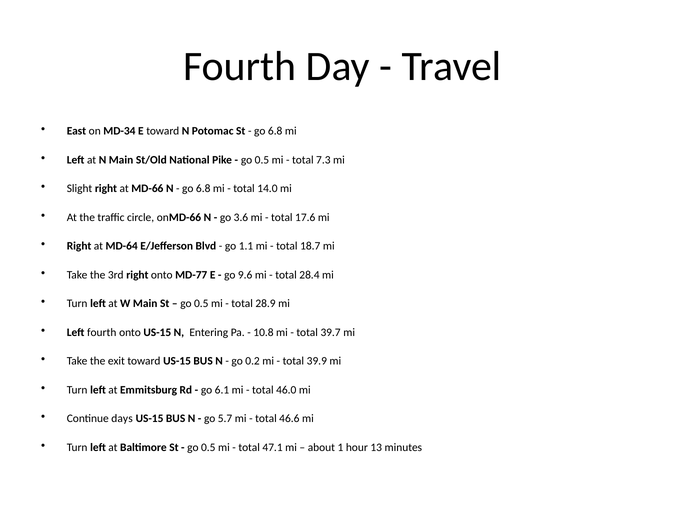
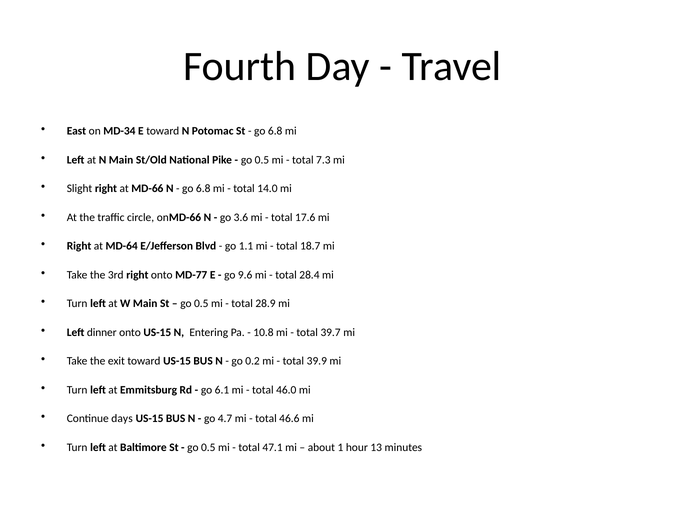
Left fourth: fourth -> dinner
5.7: 5.7 -> 4.7
